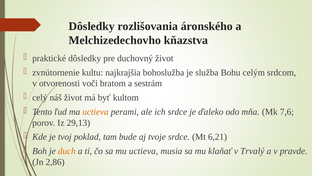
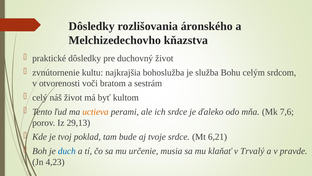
duch colour: orange -> blue
mu uctieva: uctieva -> určenie
2,86: 2,86 -> 4,23
